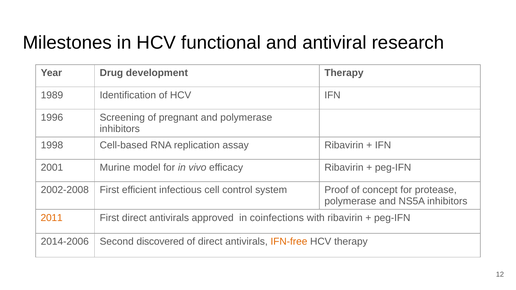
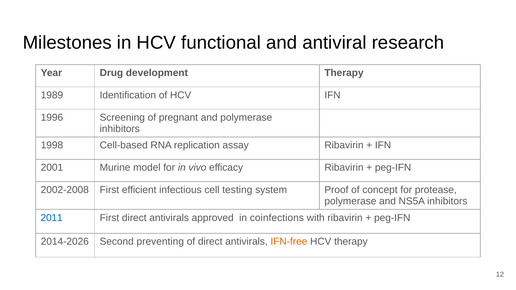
control: control -> testing
2011 colour: orange -> blue
2014-2006: 2014-2006 -> 2014-2026
discovered: discovered -> preventing
